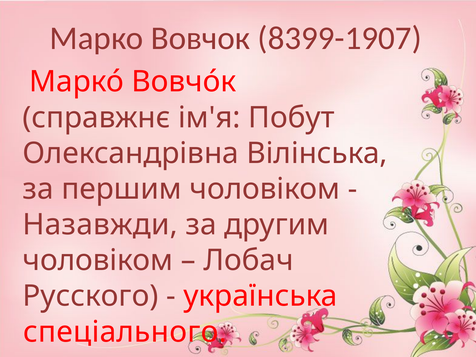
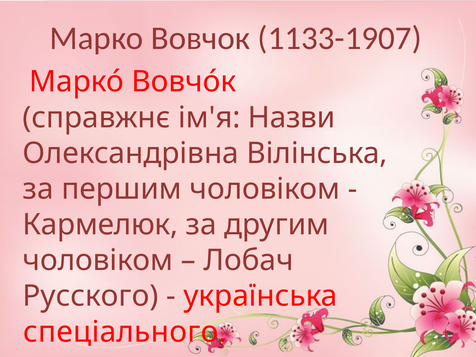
8399-1907: 8399-1907 -> 1133-1907
Побут: Побут -> Назви
Назавжди: Назавжди -> Кармелюк
